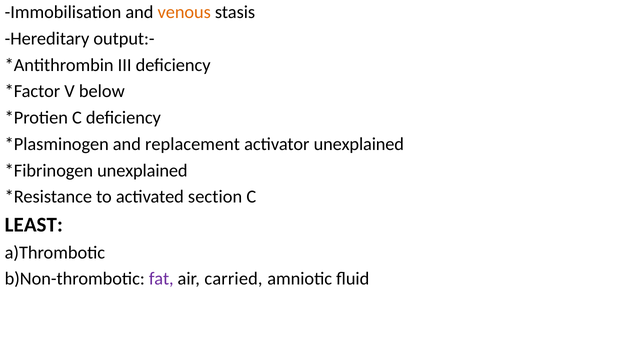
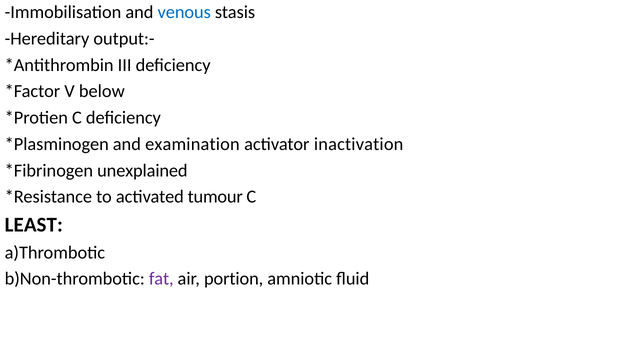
venous colour: orange -> blue
replacement: replacement -> examination
activator unexplained: unexplained -> inactivation
section: section -> tumour
carried: carried -> portion
